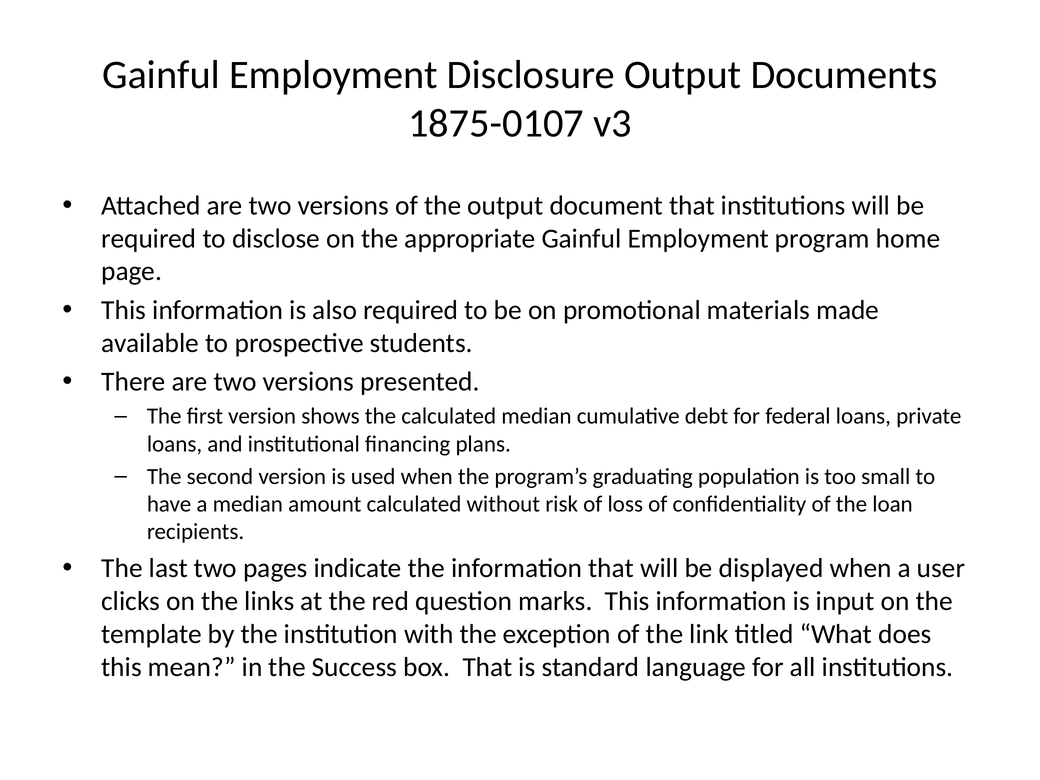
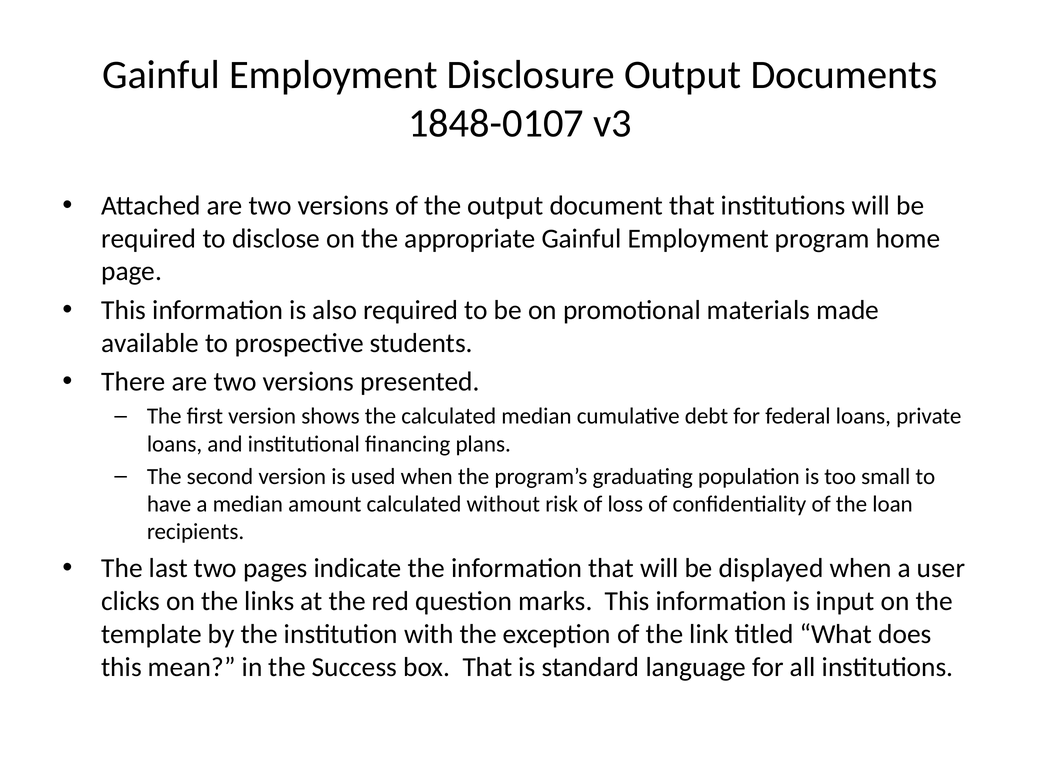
1875-0107: 1875-0107 -> 1848-0107
